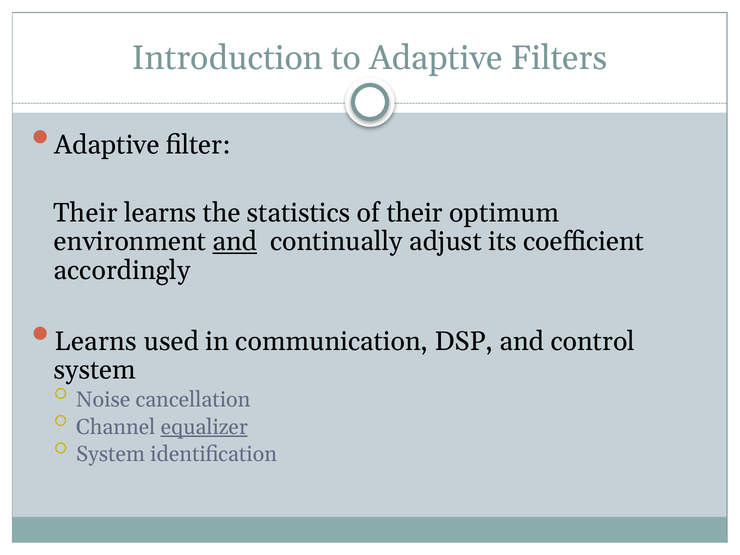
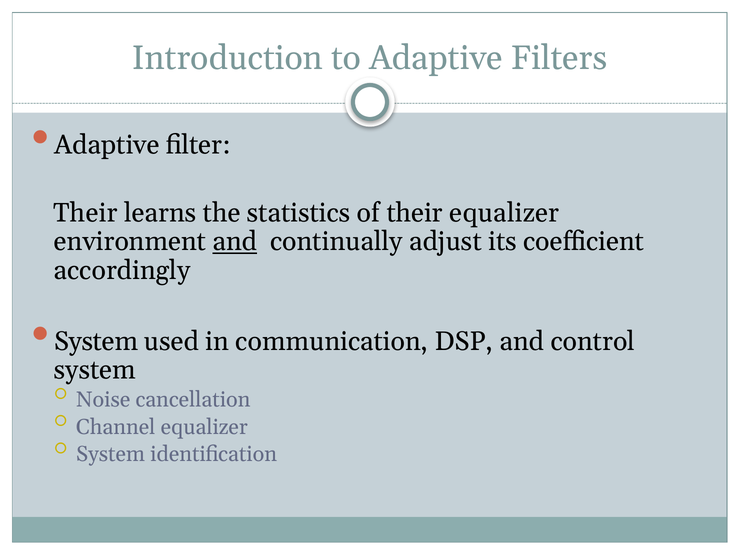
their optimum: optimum -> equalizer
Learns at (96, 341): Learns -> System
equalizer at (204, 427) underline: present -> none
